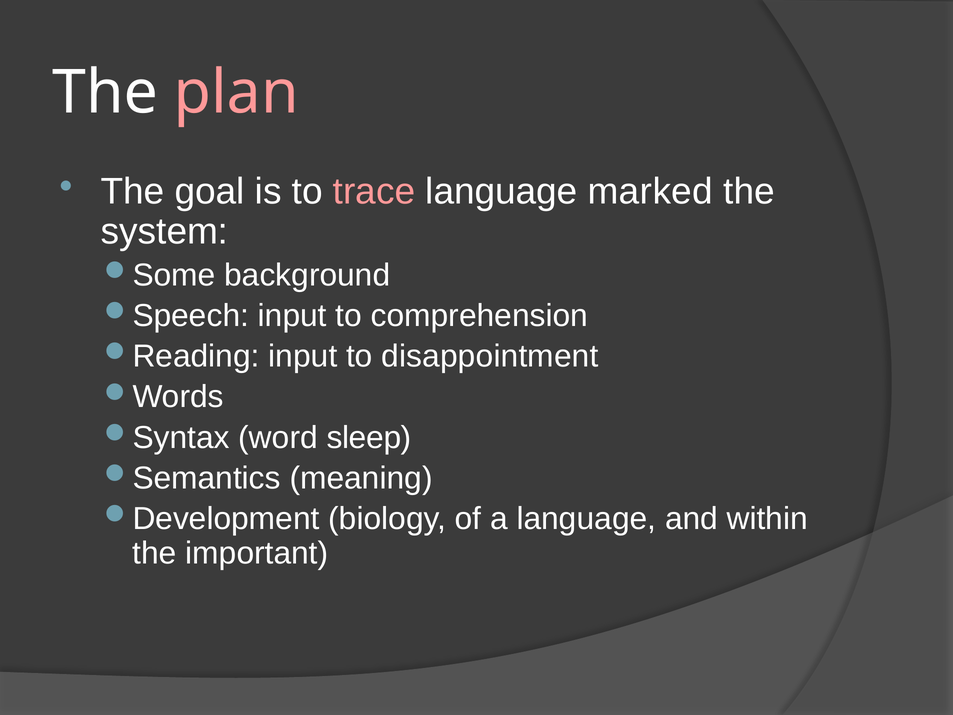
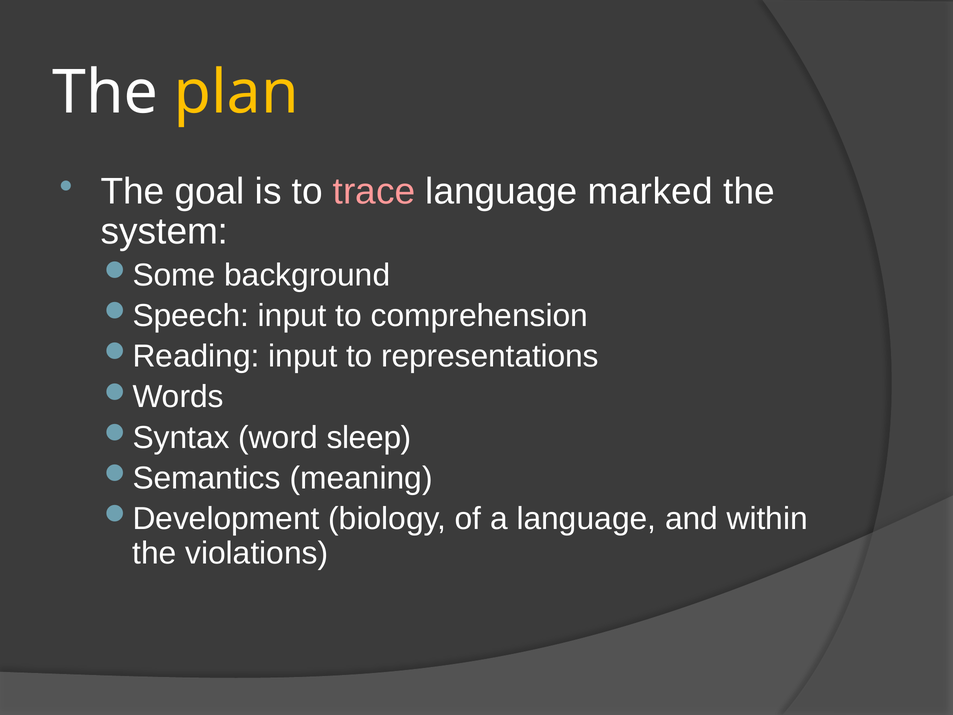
plan colour: pink -> yellow
disappointment: disappointment -> representations
important: important -> violations
